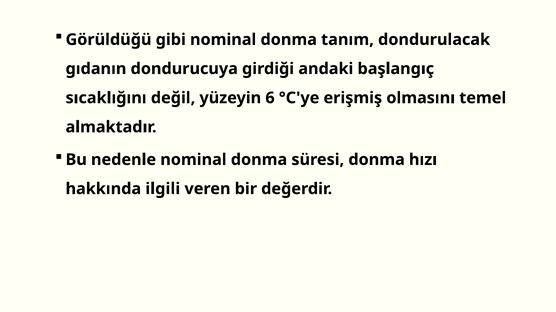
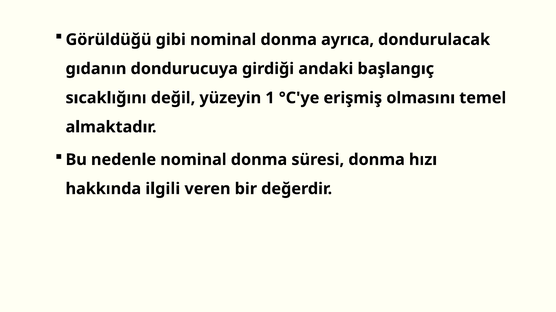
tanım: tanım -> ayrıca
6: 6 -> 1
